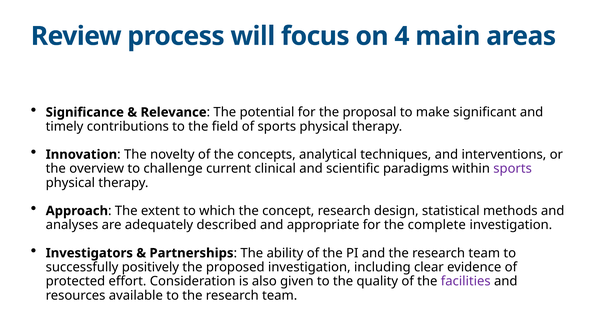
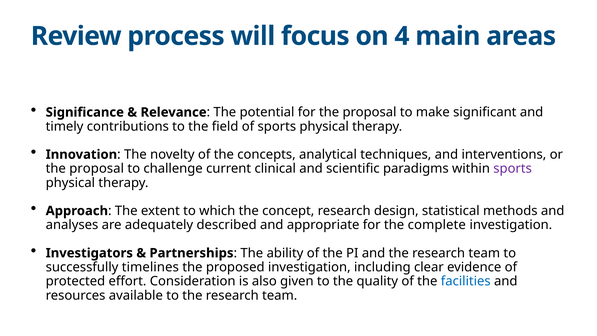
overview at (97, 169): overview -> proposal
positively: positively -> timelines
facilities colour: purple -> blue
